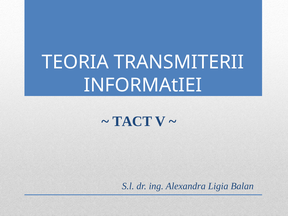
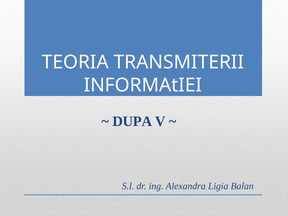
TACT: TACT -> DUPA
